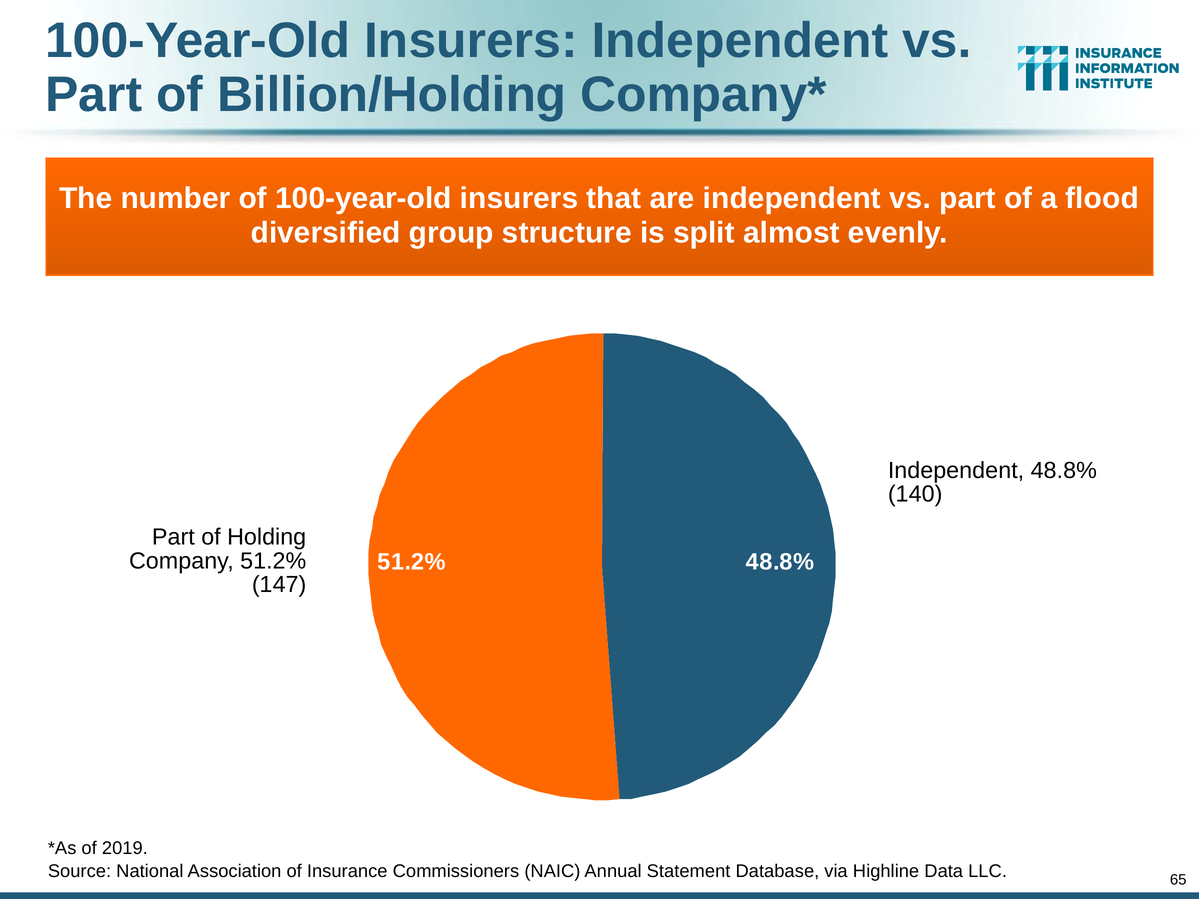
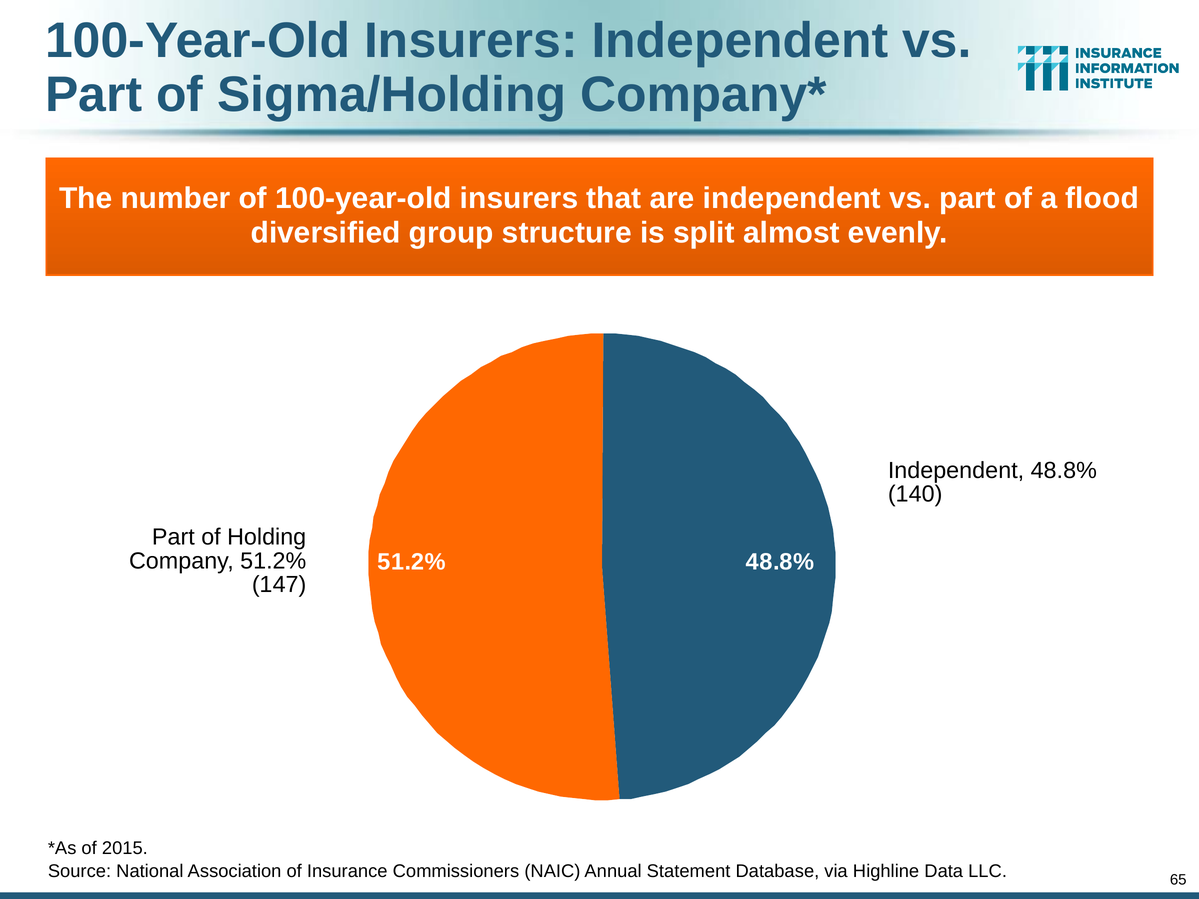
Billion/Holding: Billion/Holding -> Sigma/Holding
2019: 2019 -> 2015
